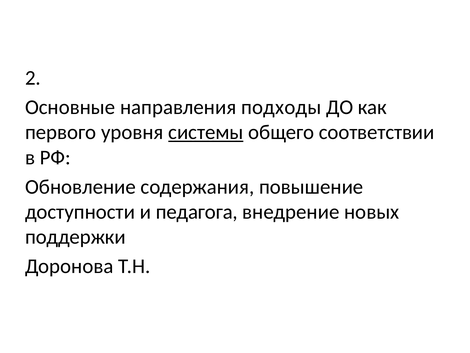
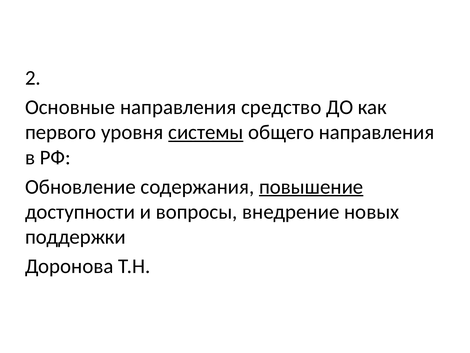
подходы: подходы -> средство
общего соответствии: соответствии -> направления
повышение underline: none -> present
педагога: педагога -> вопросы
